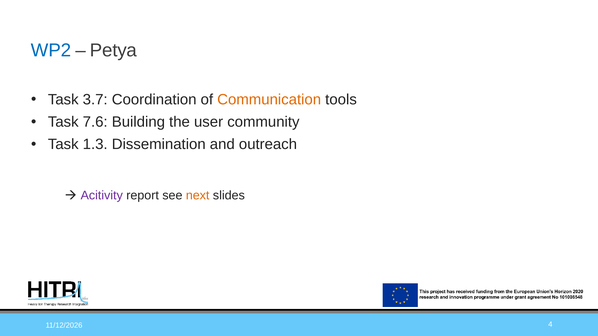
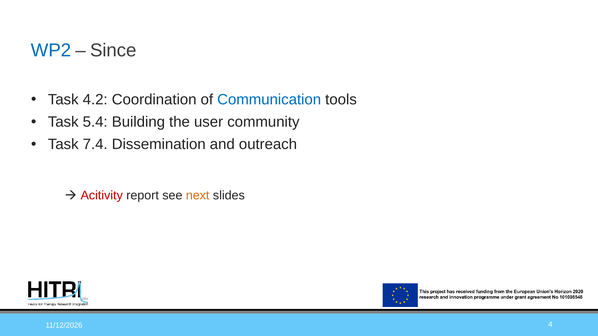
Petya: Petya -> Since
3.7: 3.7 -> 4.2
Communication colour: orange -> blue
7.6: 7.6 -> 5.4
1.3: 1.3 -> 7.4
Acitivity colour: purple -> red
